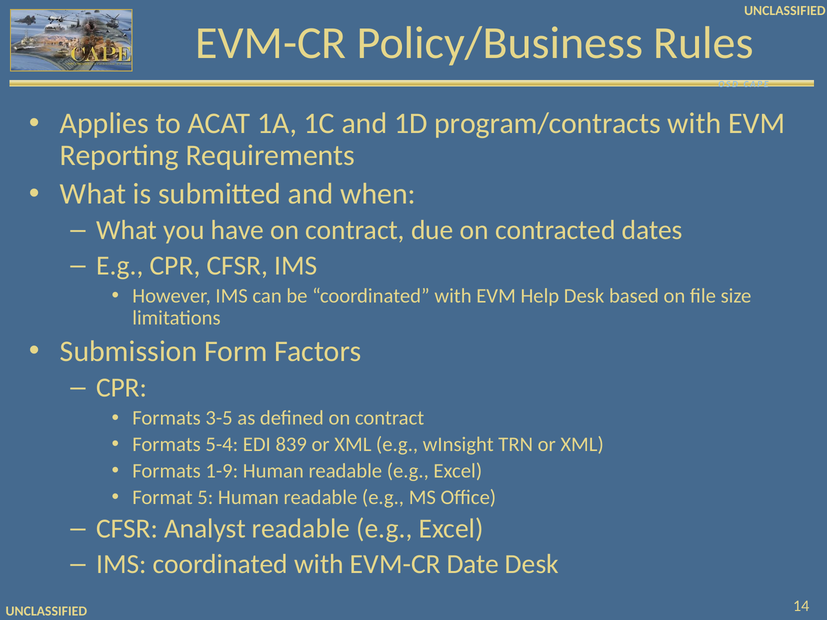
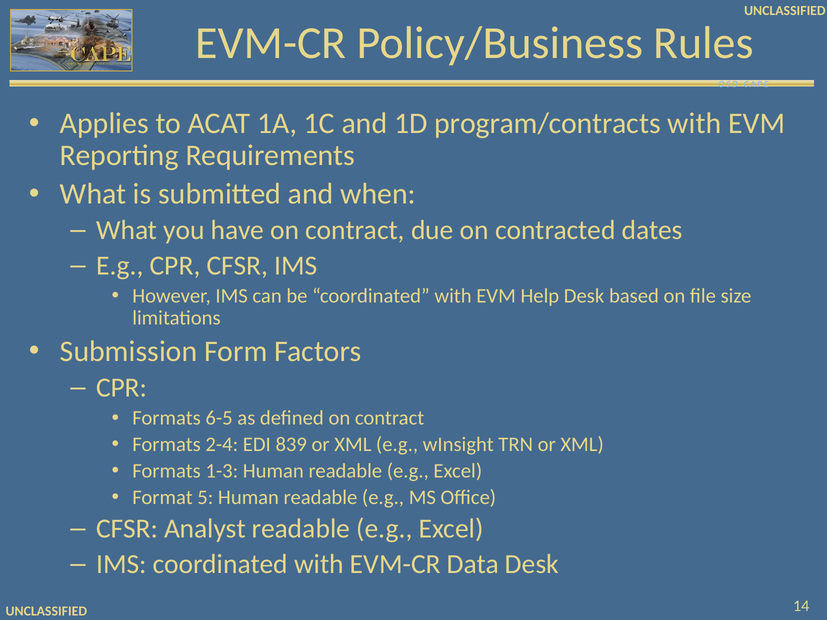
3-5: 3-5 -> 6-5
5-4: 5-4 -> 2-4
1-9: 1-9 -> 1-3
Date: Date -> Data
